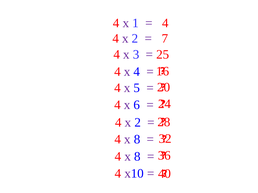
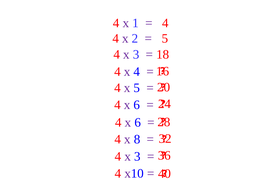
7 at (165, 39): 7 -> 5
25: 25 -> 18
2 at (138, 123): 2 -> 6
8 at (137, 157): 8 -> 3
